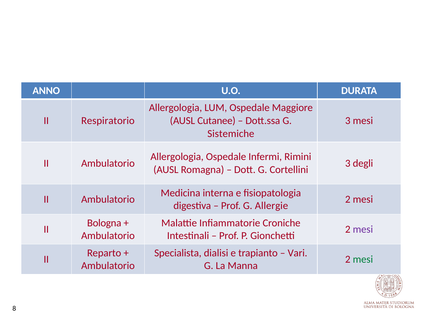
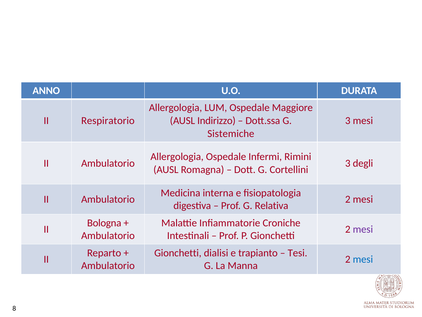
Cutanee: Cutanee -> Indirizzo
Allergie: Allergie -> Relativa
Specialista at (178, 253): Specialista -> Gionchetti
Vari: Vari -> Tesi
mesi at (363, 259) colour: green -> blue
